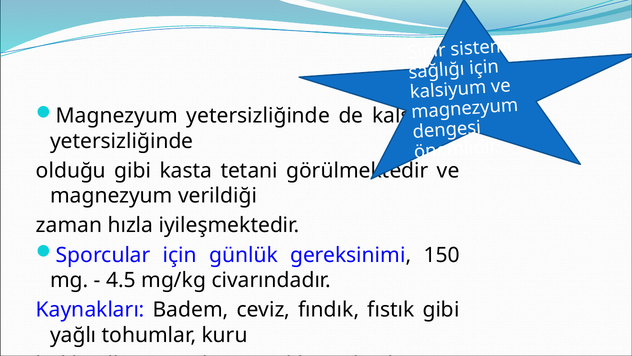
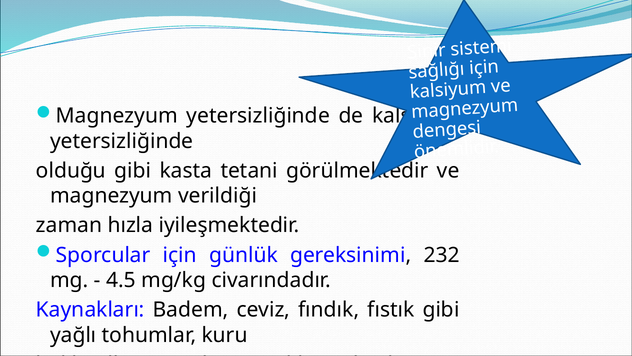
150: 150 -> 232
